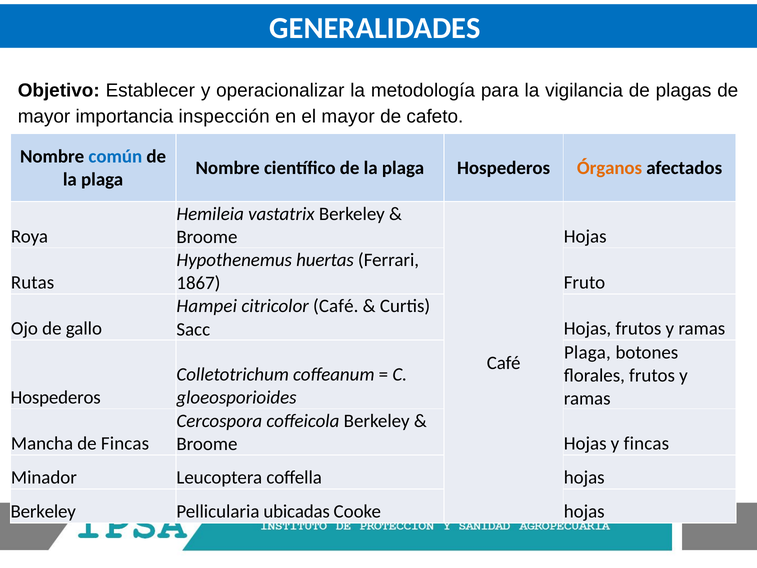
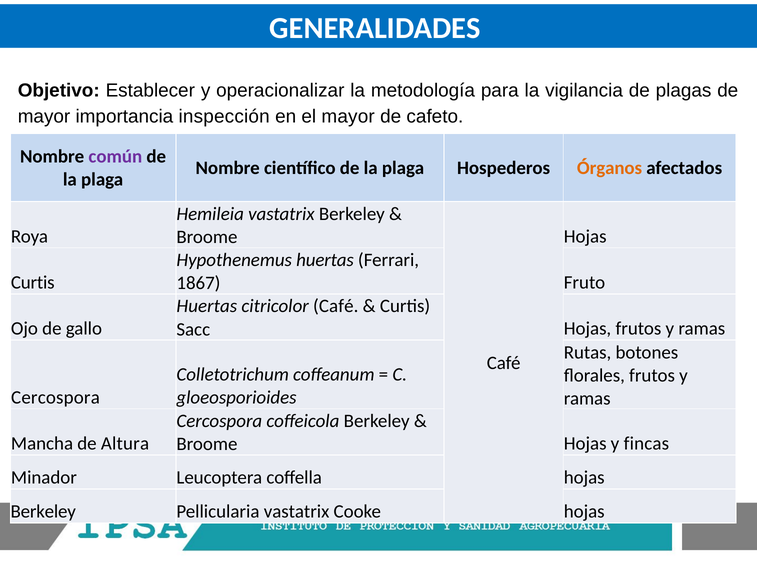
común colour: blue -> purple
Rutas at (33, 282): Rutas -> Curtis
Hampei at (207, 306): Hampei -> Huertas
Plaga at (587, 352): Plaga -> Rutas
Hospederos at (56, 397): Hospederos -> Cercospora
de Fincas: Fincas -> Altura
Pellicularia ubicadas: ubicadas -> vastatrix
